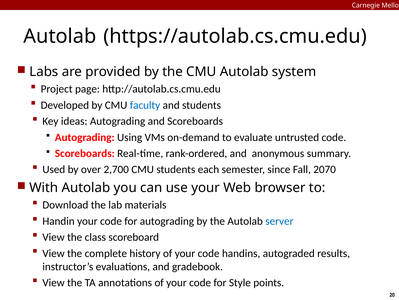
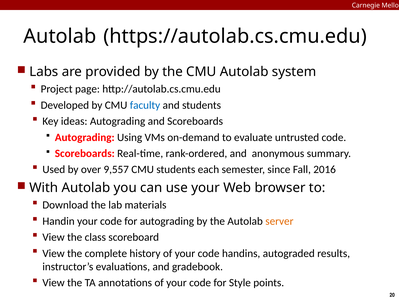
2,700: 2,700 -> 9,557
2070: 2070 -> 2016
server colour: blue -> orange
